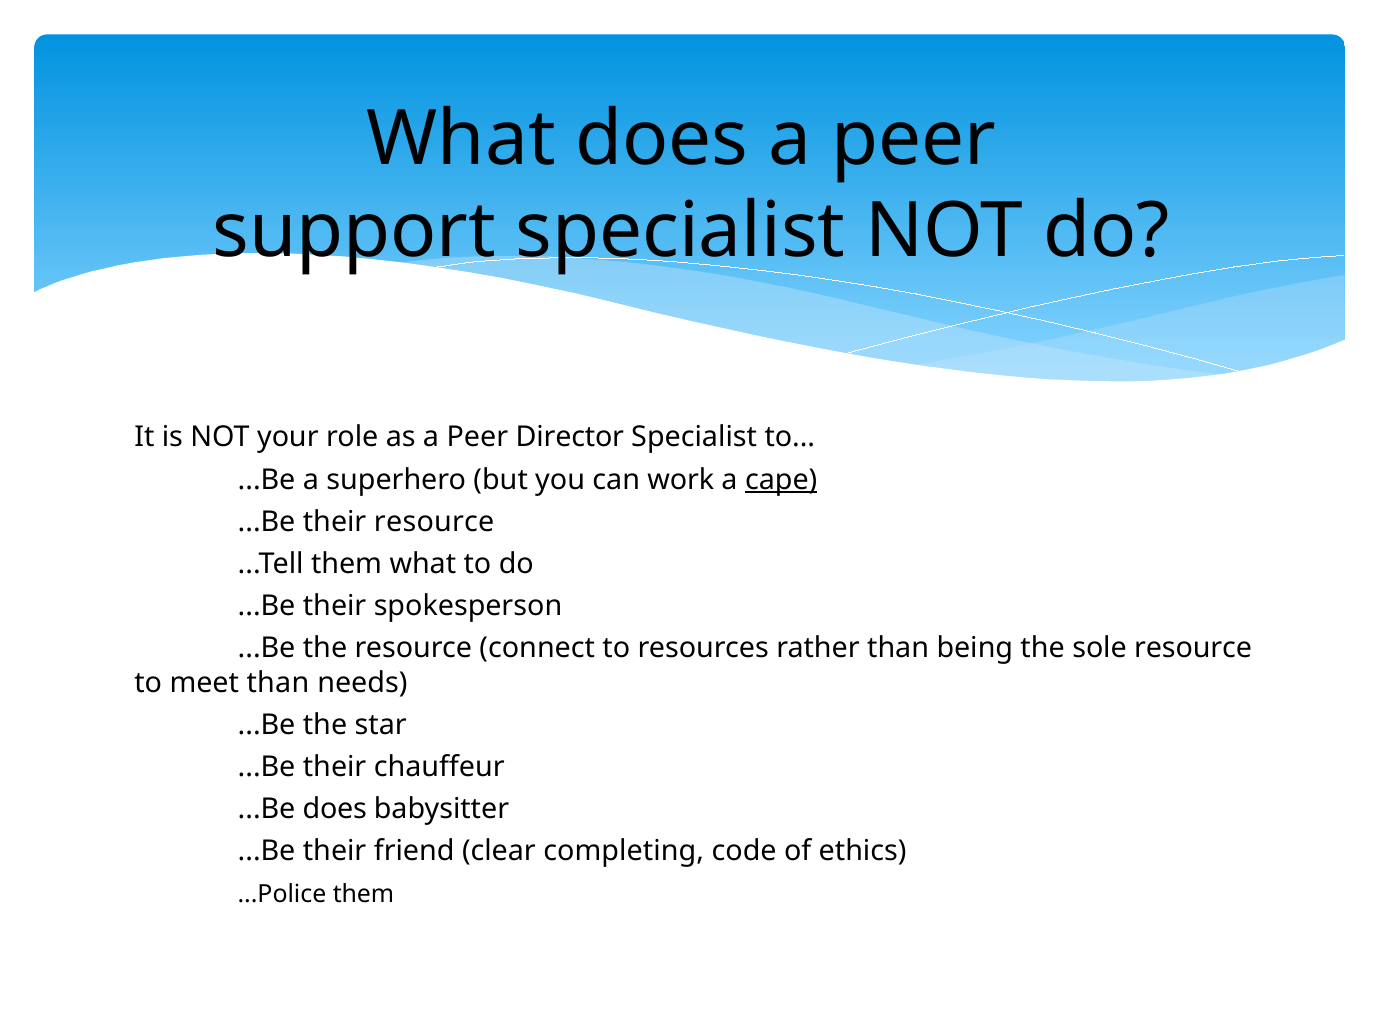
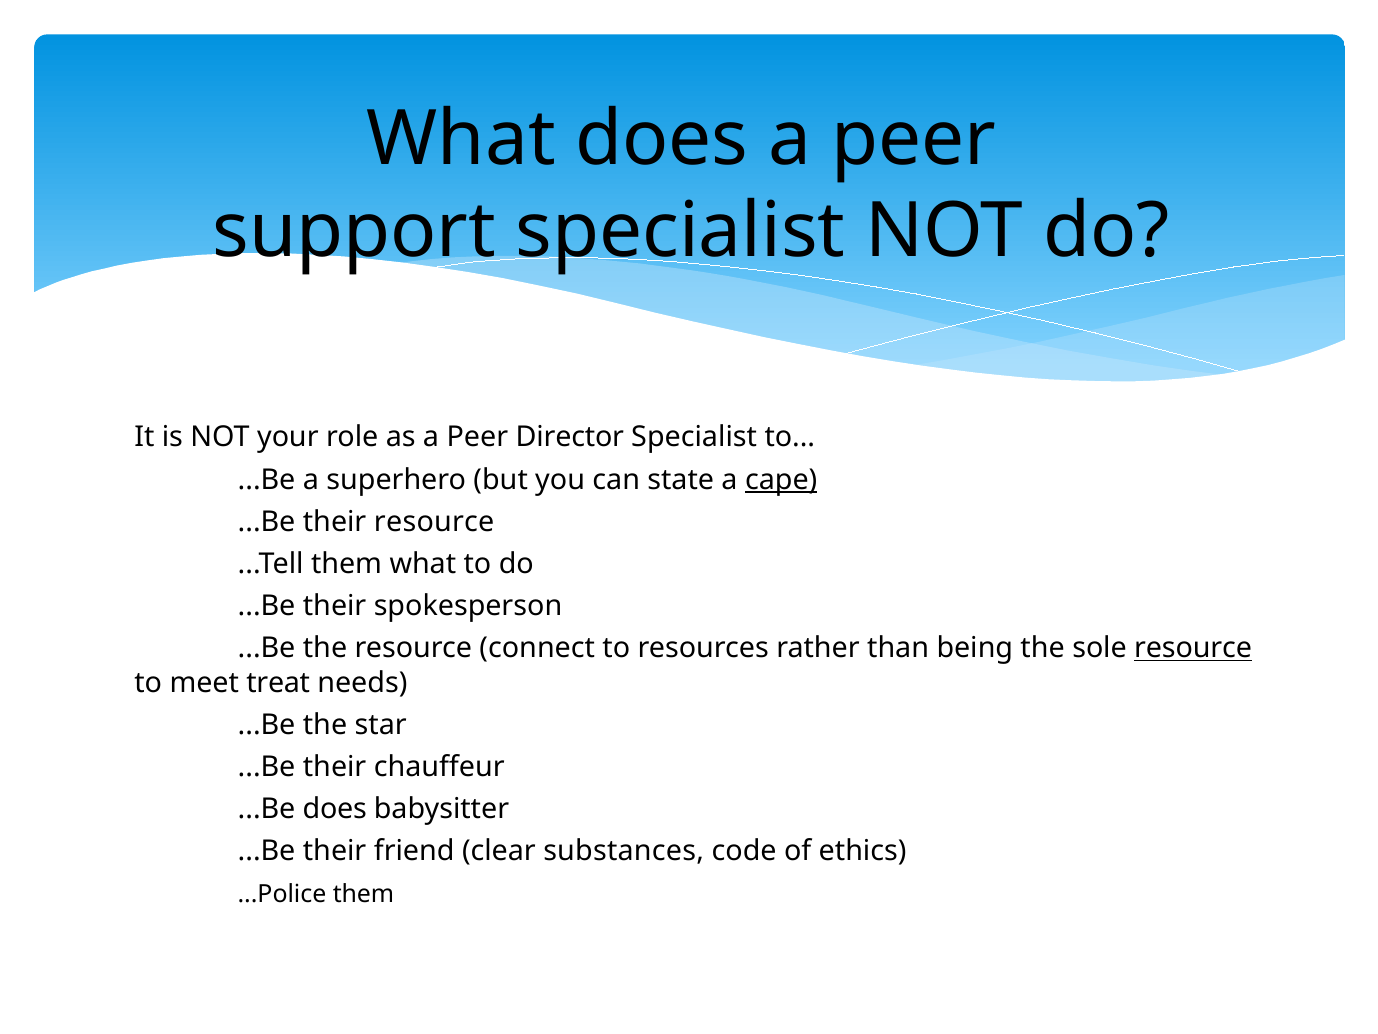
work: work -> state
resource at (1193, 648) underline: none -> present
meet than: than -> treat
completing: completing -> substances
